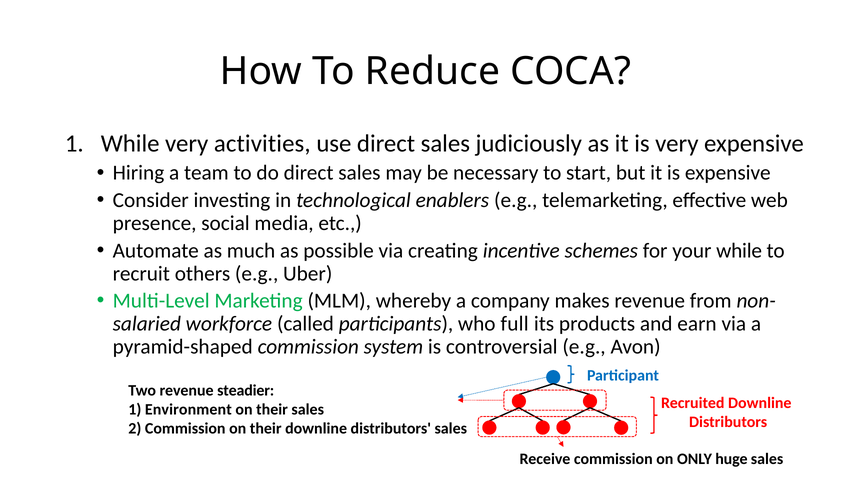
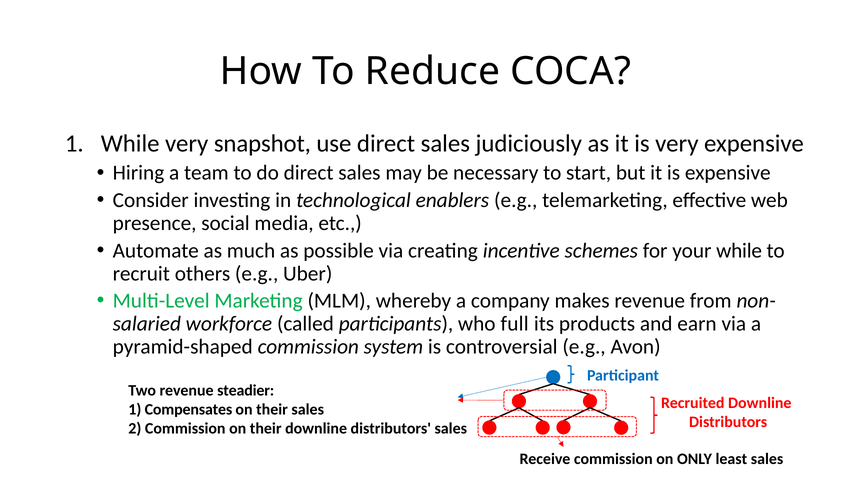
activities: activities -> snapshot
Environment: Environment -> Compensates
huge: huge -> least
